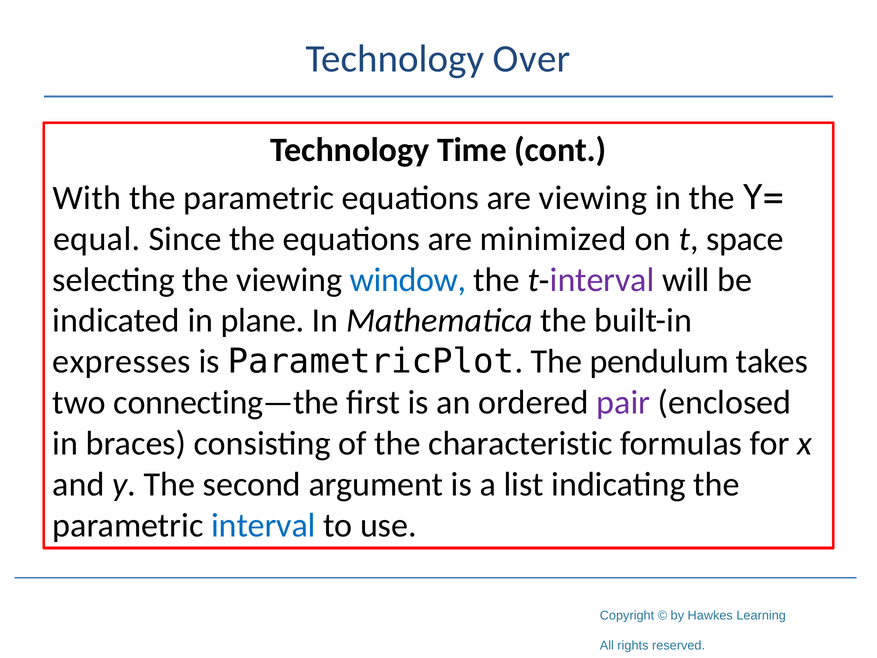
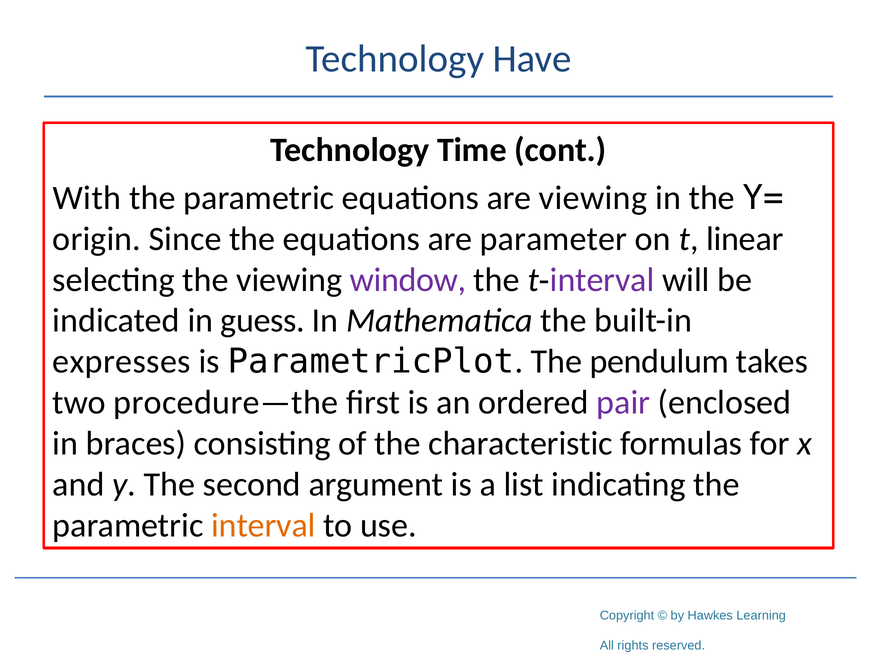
Over: Over -> Have
equal: equal -> origin
minimized: minimized -> parameter
space: space -> linear
window colour: blue -> purple
plane: plane -> guess
connecting—the: connecting—the -> procedure—the
interval at (263, 525) colour: blue -> orange
